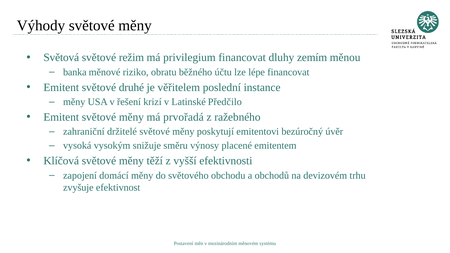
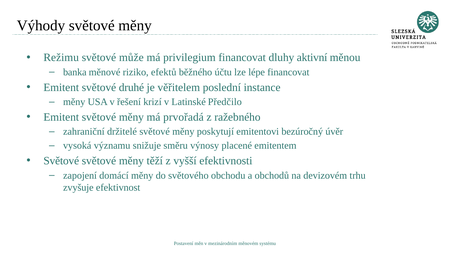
Světová: Světová -> Režimu
režim: režim -> může
zemím: zemím -> aktivní
obratu: obratu -> efektů
vysokým: vysokým -> významu
Klíčová at (61, 161): Klíčová -> Světové
